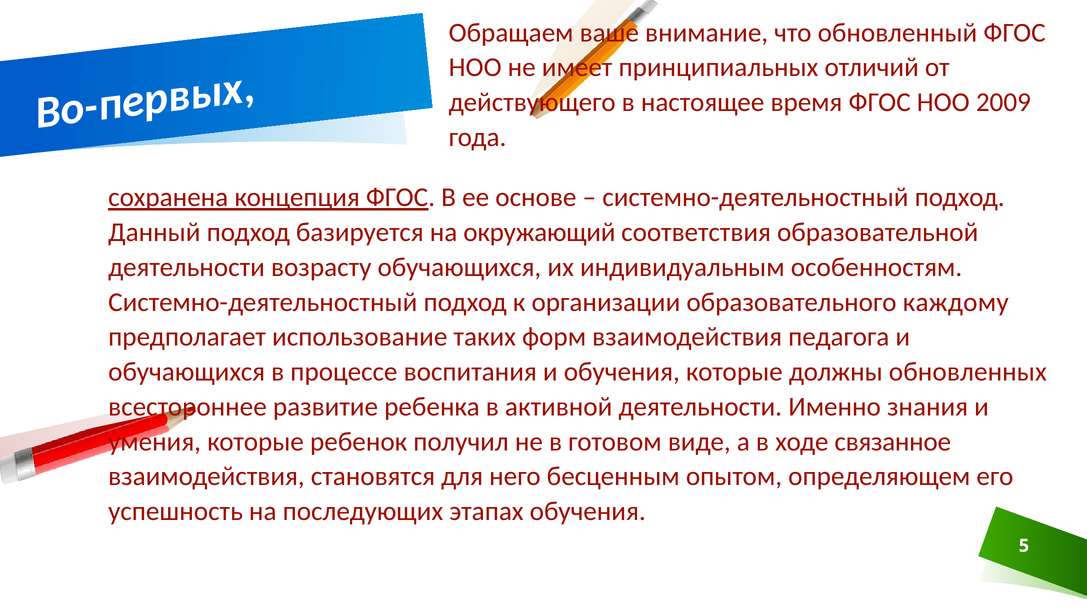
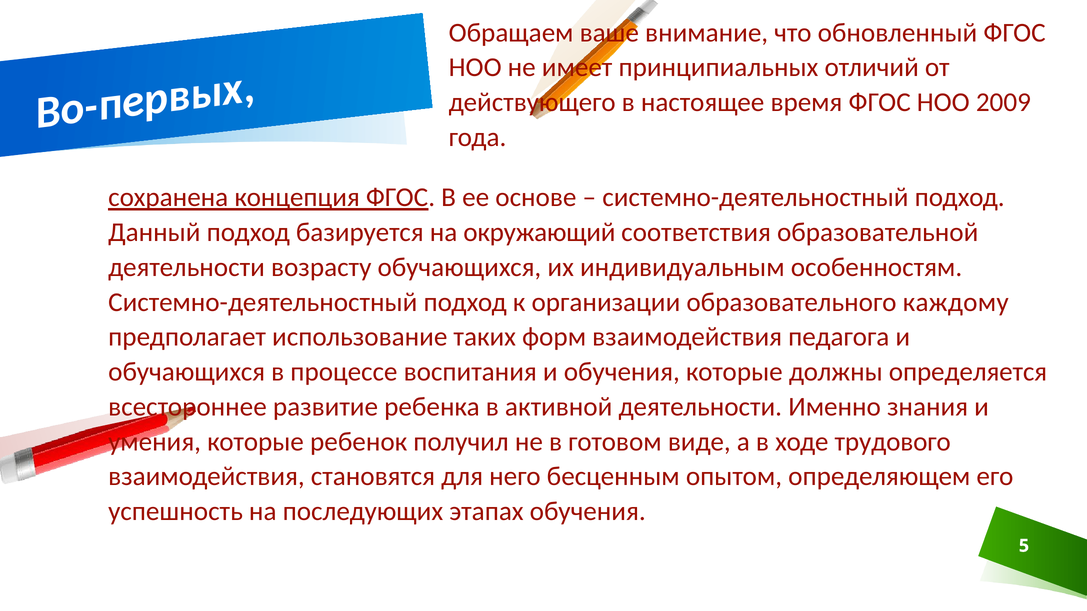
обновленных: обновленных -> определяется
связанное: связанное -> трудового
